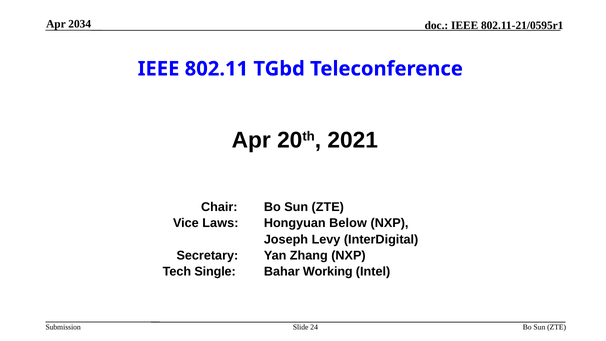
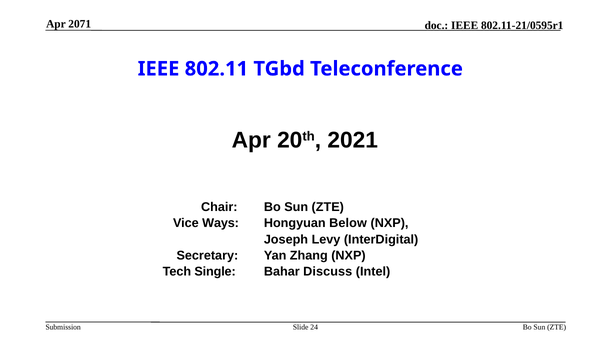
2034: 2034 -> 2071
Laws: Laws -> Ways
Working: Working -> Discuss
